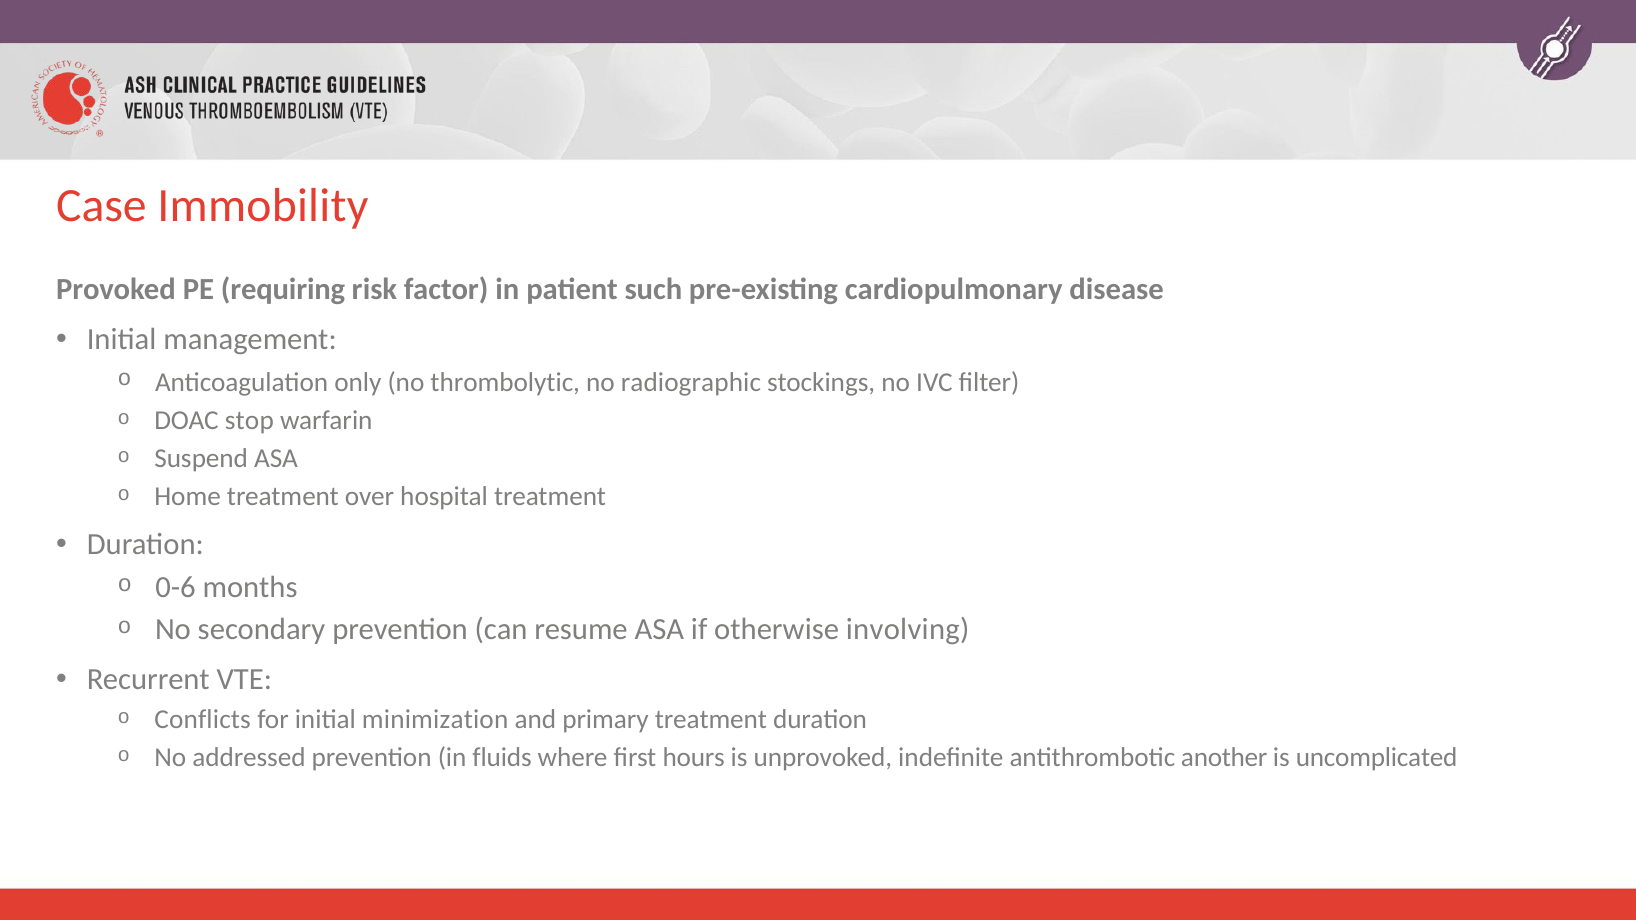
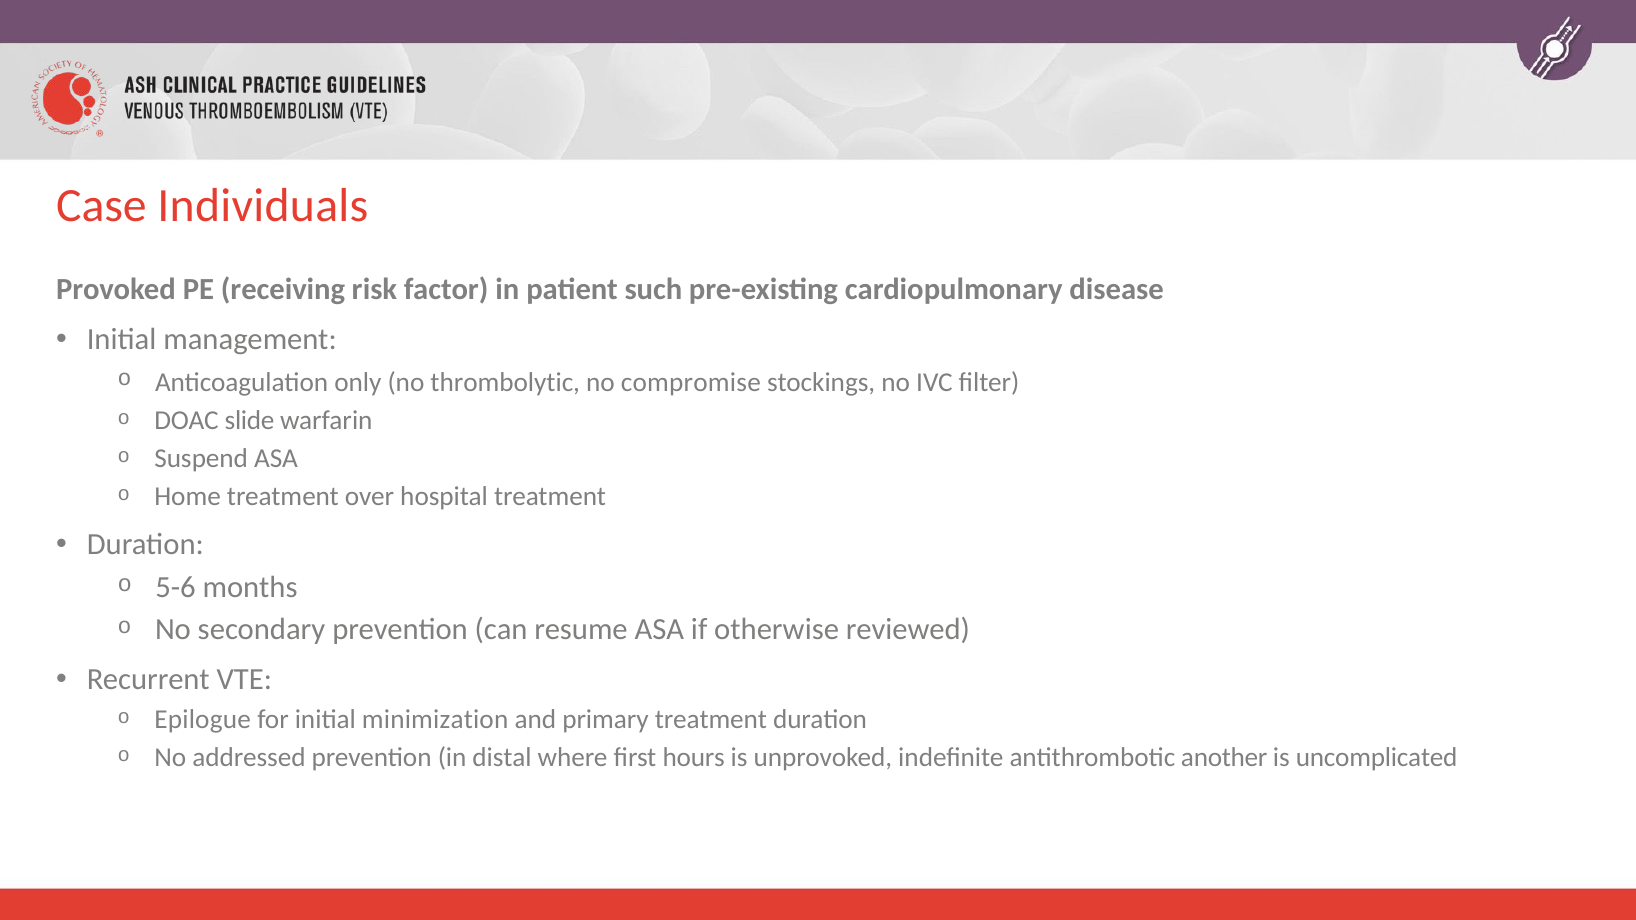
Immobility: Immobility -> Individuals
requiring: requiring -> receiving
radiographic: radiographic -> compromise
stop: stop -> slide
0-6: 0-6 -> 5-6
involving: involving -> reviewed
Conflicts: Conflicts -> Epilogue
fluids: fluids -> distal
